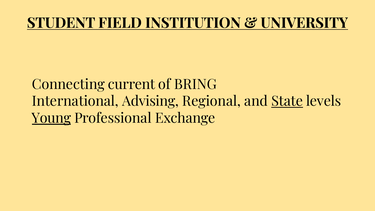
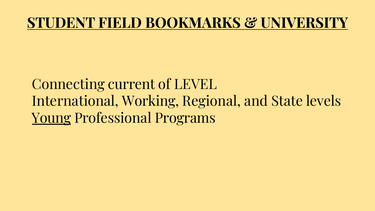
INSTITUTION: INSTITUTION -> BOOKMARKS
BRING: BRING -> LEVEL
Advising: Advising -> Working
State underline: present -> none
Exchange: Exchange -> Programs
